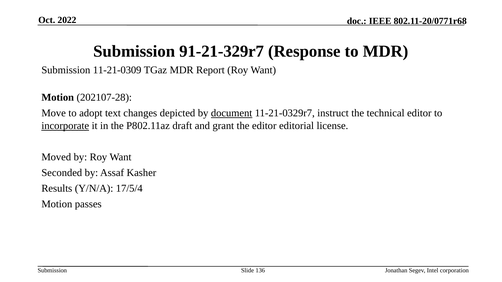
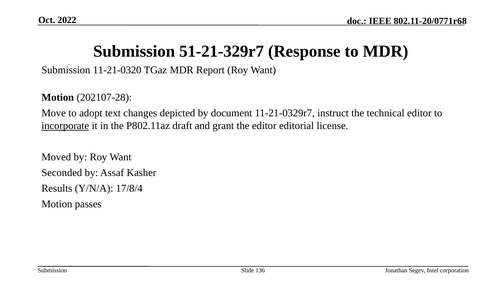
91-21-329r7: 91-21-329r7 -> 51-21-329r7
11-21-0309: 11-21-0309 -> 11-21-0320
document underline: present -> none
17/5/4: 17/5/4 -> 17/8/4
